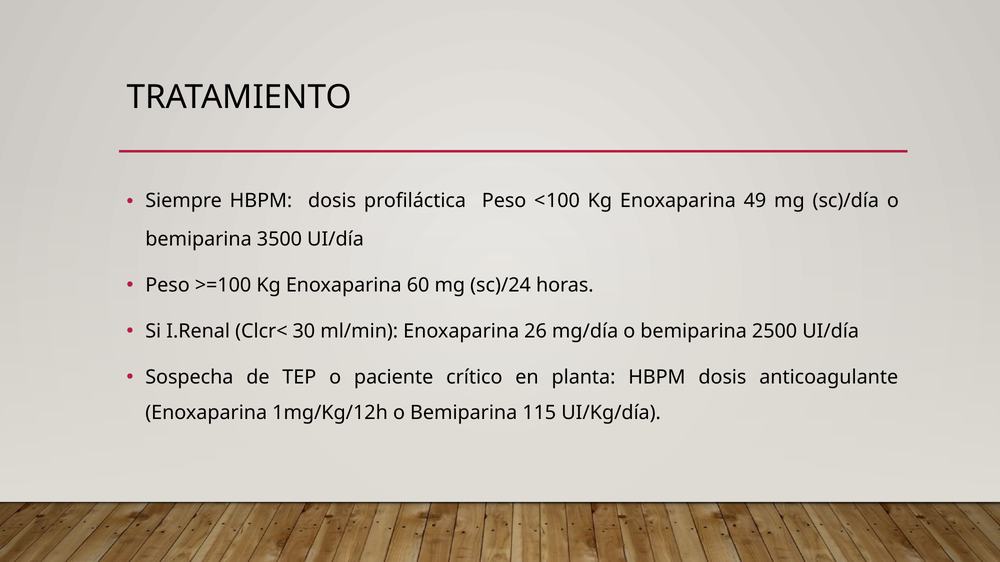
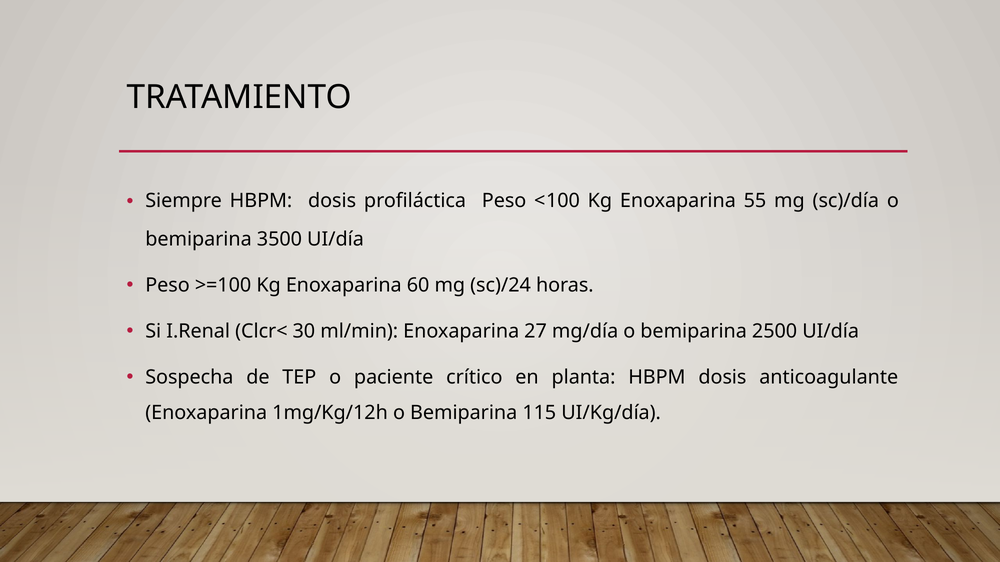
49: 49 -> 55
26: 26 -> 27
